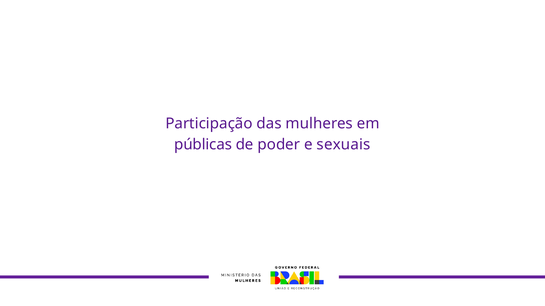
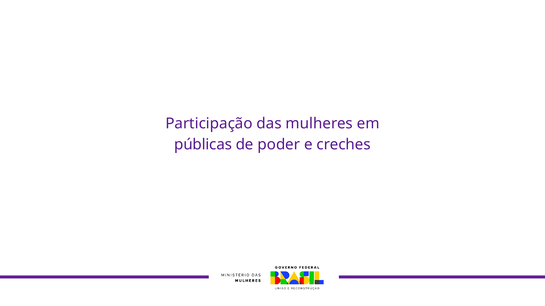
sexuais: sexuais -> creches
